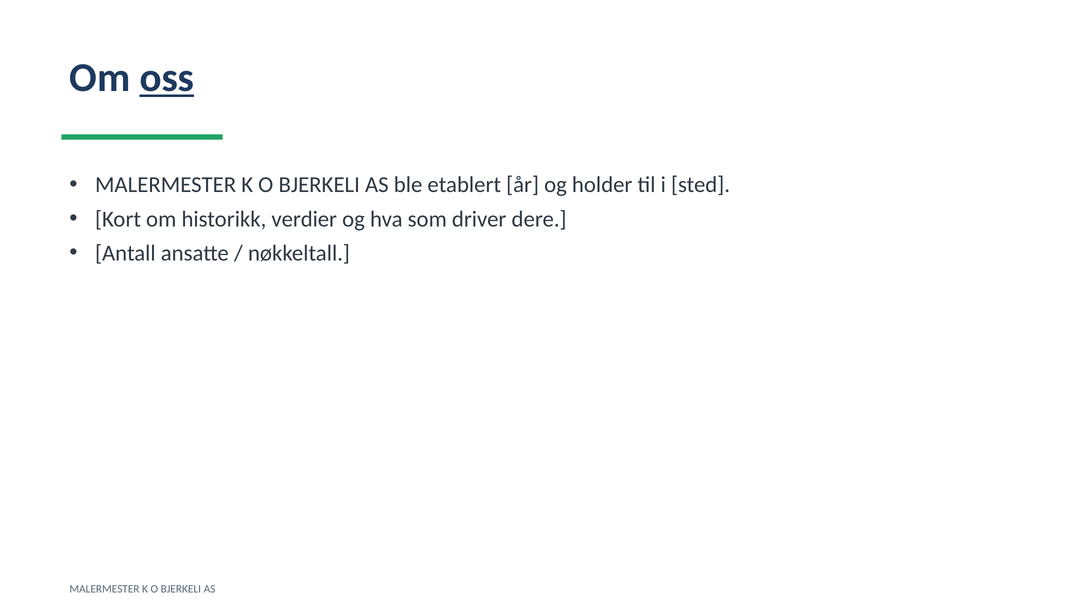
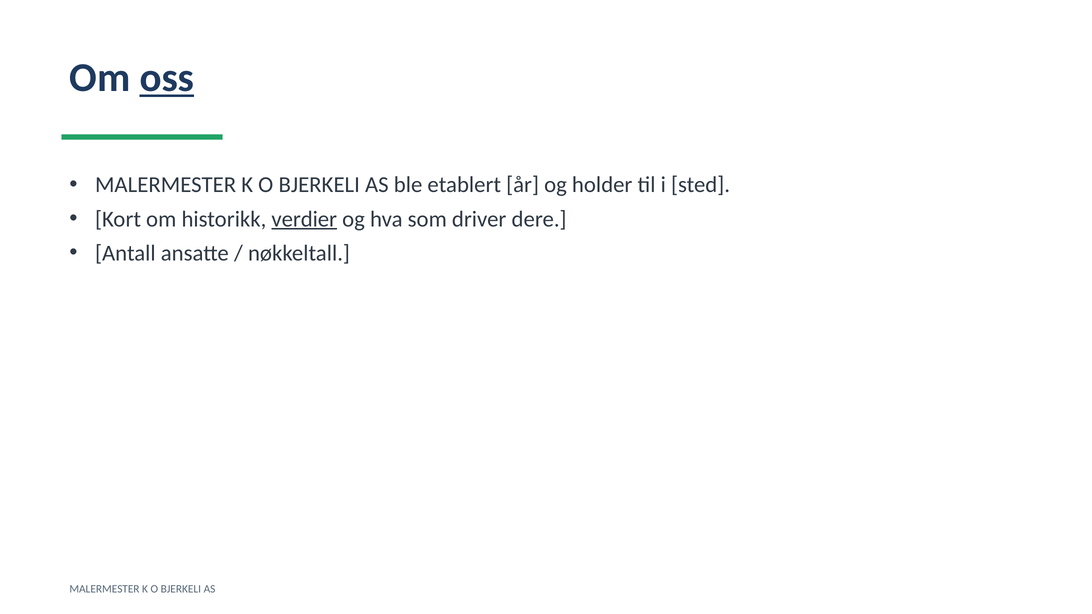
verdier underline: none -> present
